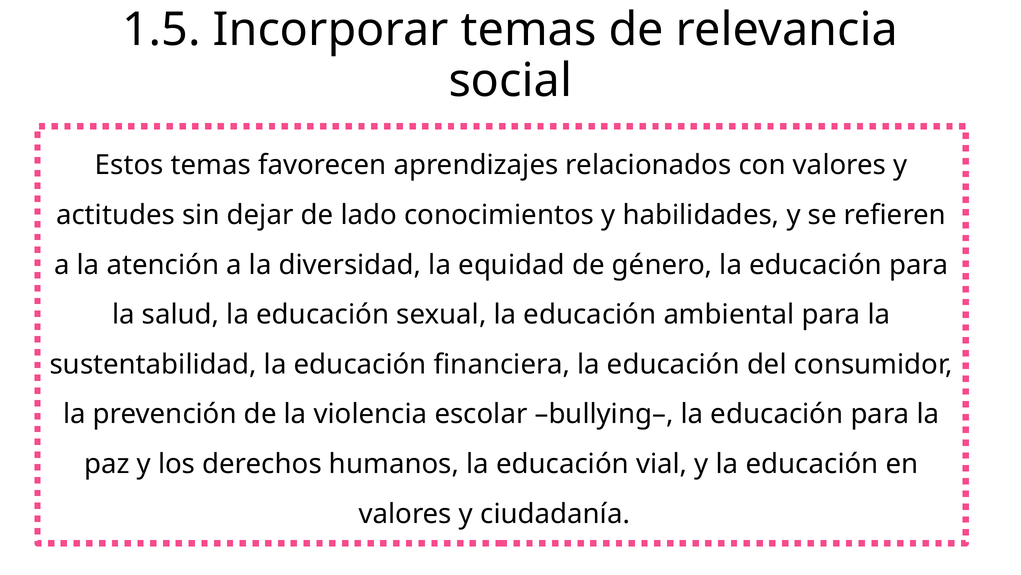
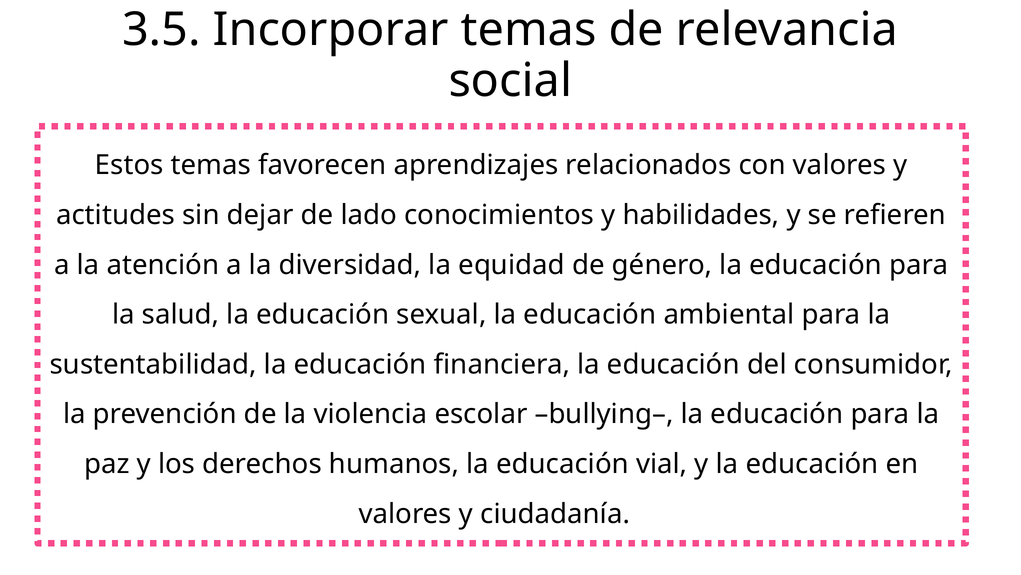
1.5: 1.5 -> 3.5
